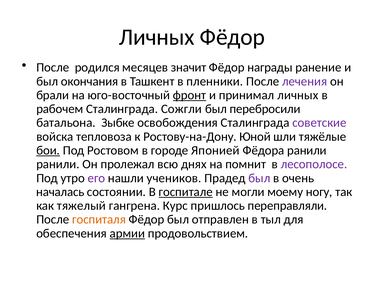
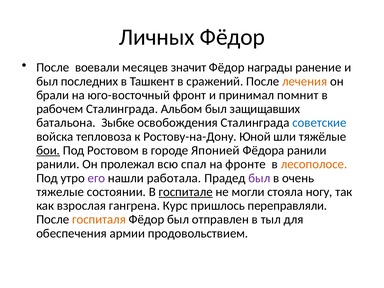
родился: родился -> воевали
окончания: окончания -> последних
пленники: пленники -> сражений
лечения colour: purple -> orange
фронт underline: present -> none
принимал личных: личных -> помнит
Сожгли: Сожгли -> Альбом
перебросили: перебросили -> защищавших
советские colour: purple -> blue
днях: днях -> спал
помнит: помнит -> фронте
лесополосе colour: purple -> orange
учеников: учеников -> работала
началась: началась -> тяжелые
моему: моему -> стояла
тяжелый: тяжелый -> взрослая
армии underline: present -> none
